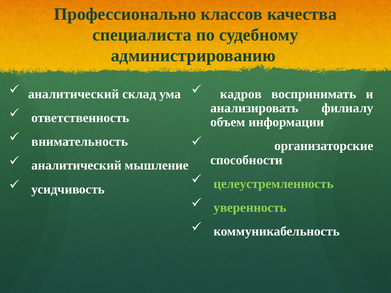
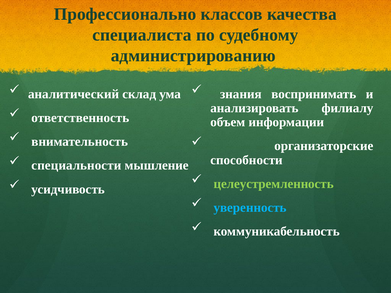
кадров: кадров -> знания
аналитический at (77, 166): аналитический -> специальности
уверенность colour: light green -> light blue
